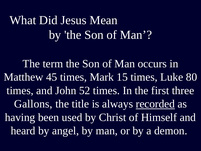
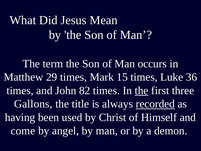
45: 45 -> 29
80: 80 -> 36
52: 52 -> 82
the at (142, 90) underline: none -> present
heard: heard -> come
